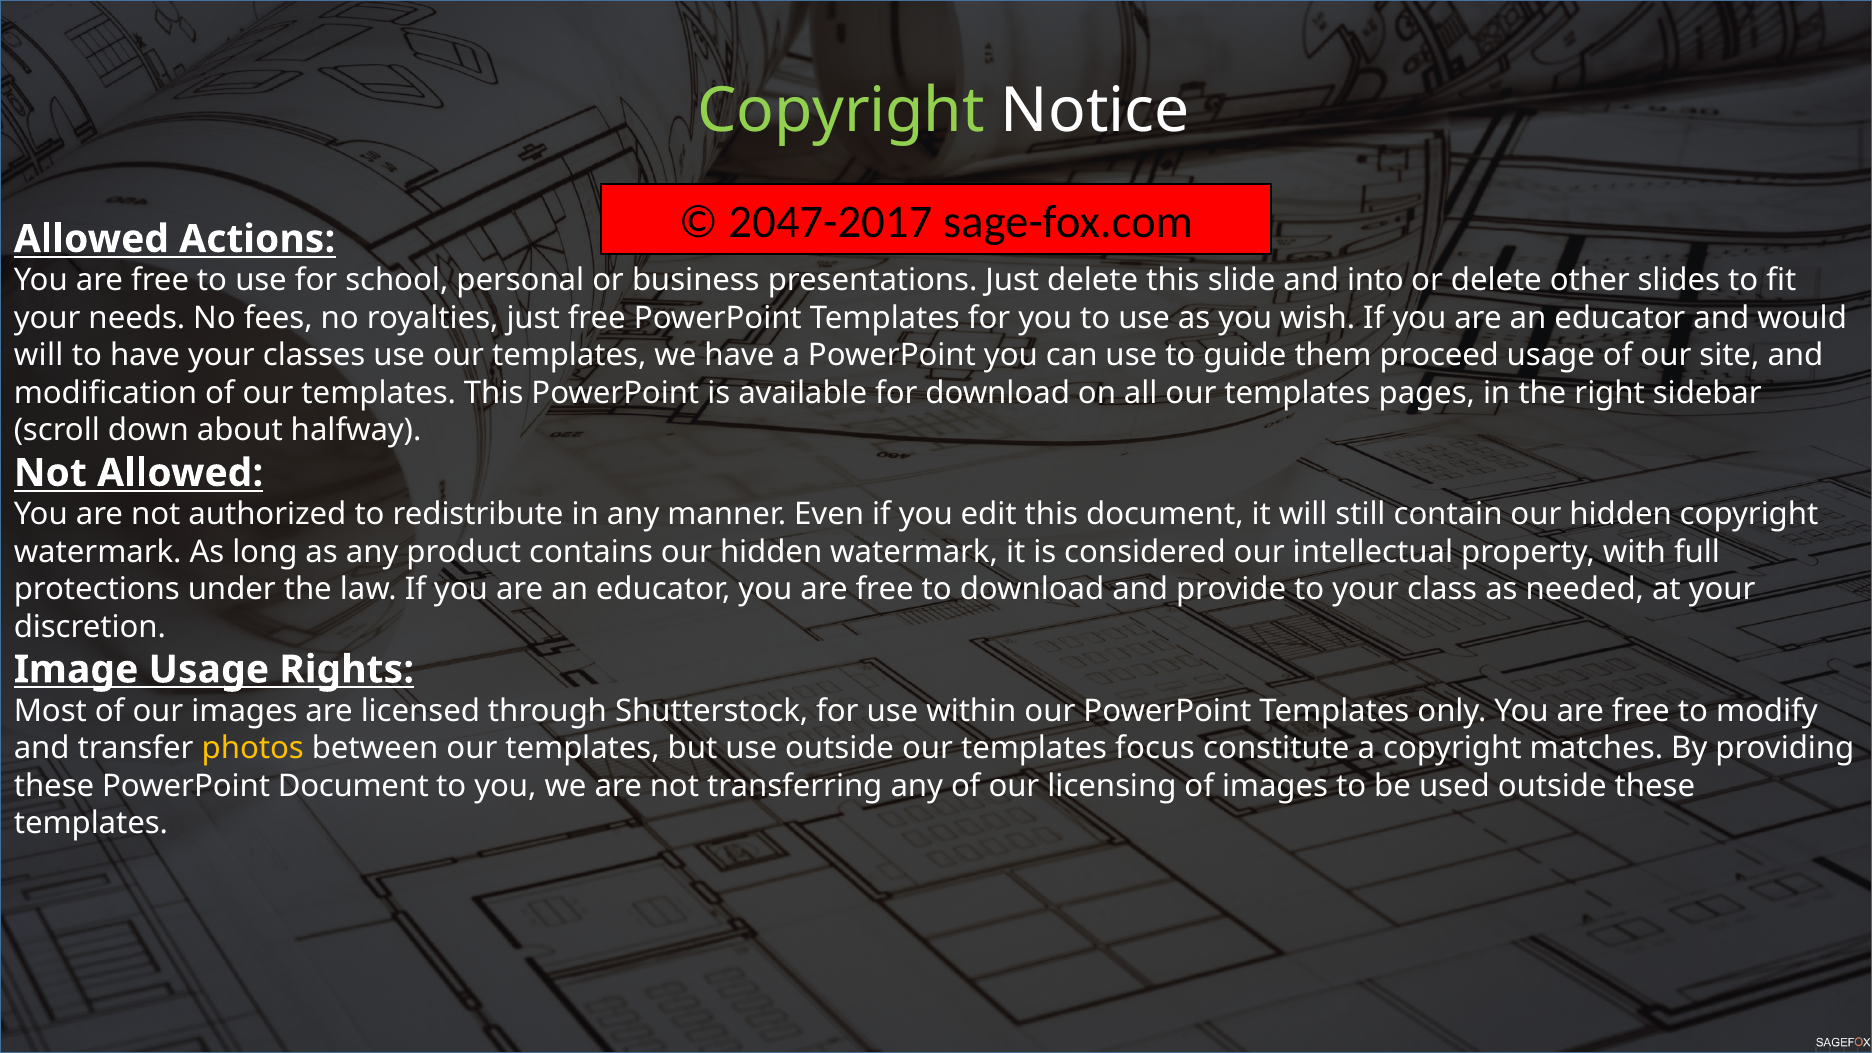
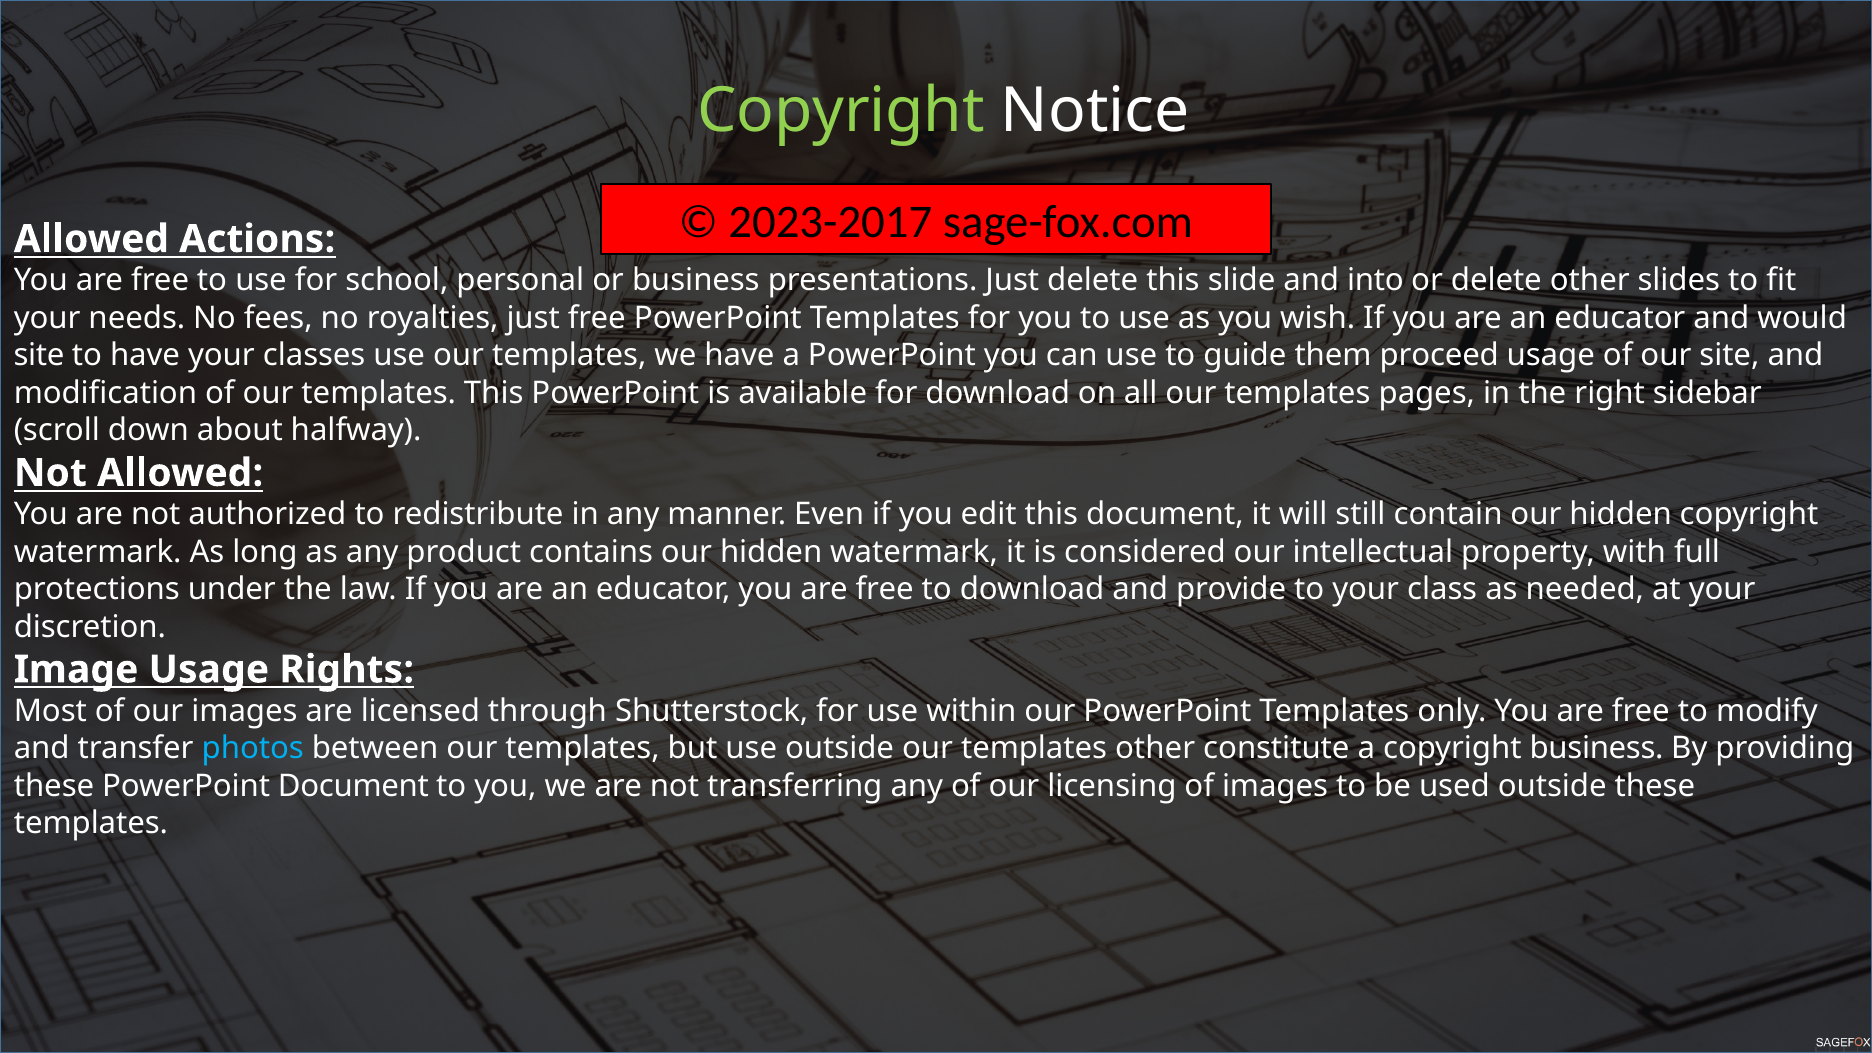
2047-2017: 2047-2017 -> 2023-2017
will at (39, 356): will -> site
photos colour: yellow -> light blue
templates focus: focus -> other
copyright matches: matches -> business
